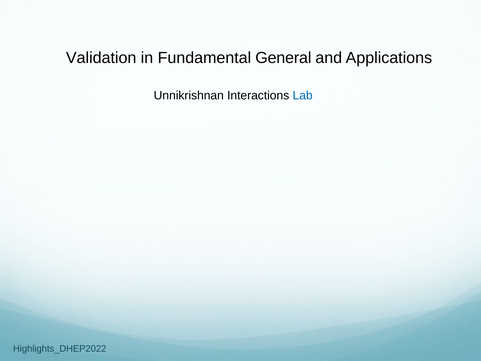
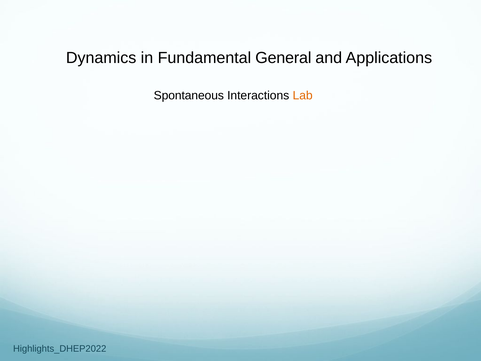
Validation: Validation -> Dynamics
Unnikrishnan: Unnikrishnan -> Spontaneous
Lab colour: blue -> orange
